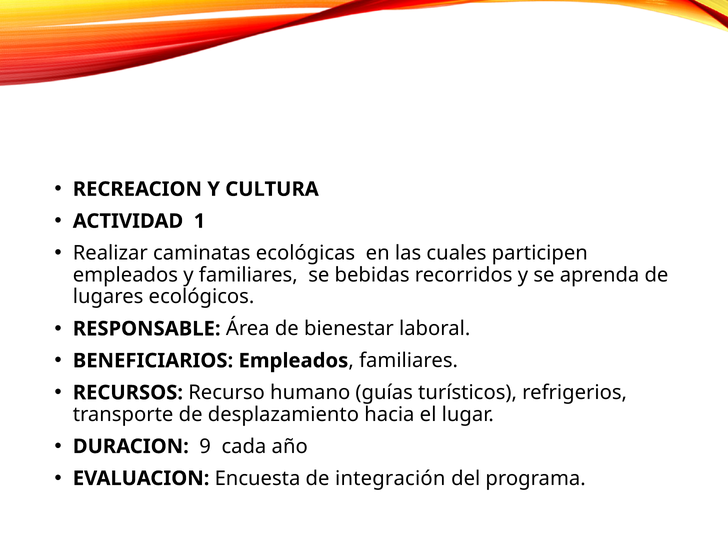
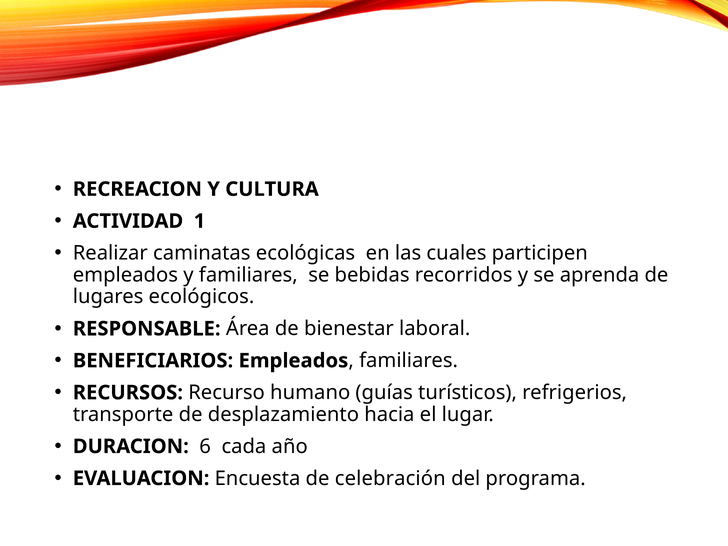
9: 9 -> 6
integración: integración -> celebración
